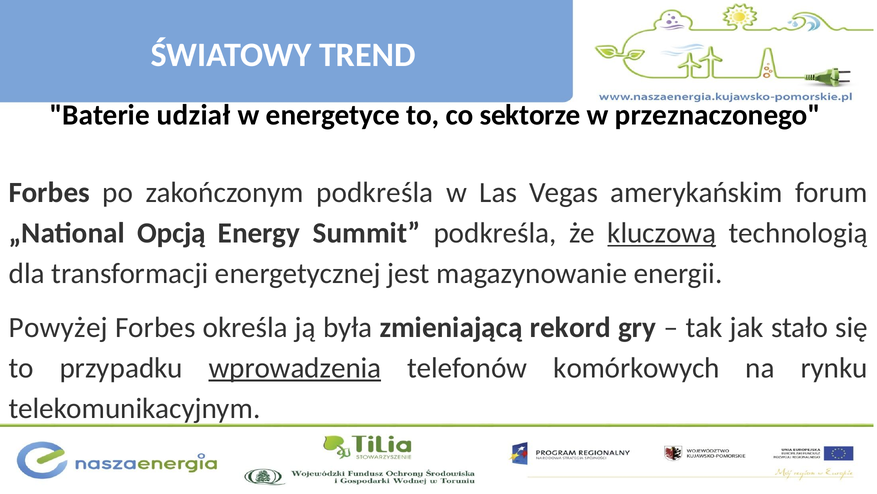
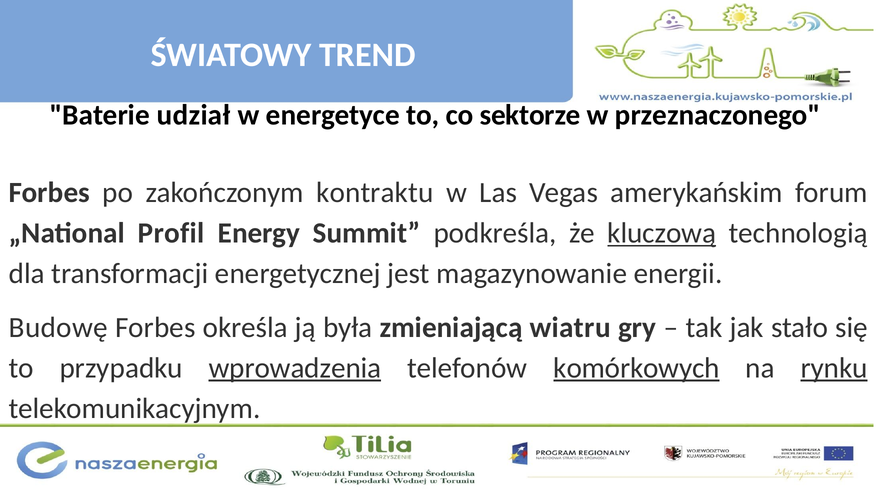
zakończonym podkreśla: podkreśla -> kontraktu
Opcją: Opcją -> Profil
Powyżej: Powyżej -> Budowę
rekord: rekord -> wiatru
komórkowych underline: none -> present
rynku underline: none -> present
